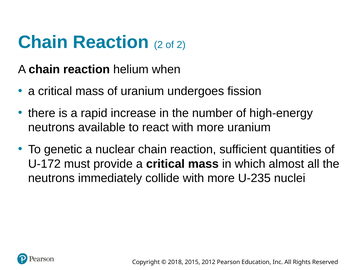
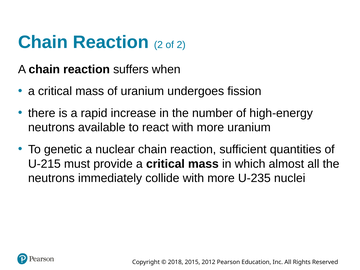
helium: helium -> suffers
U-172: U-172 -> U-215
